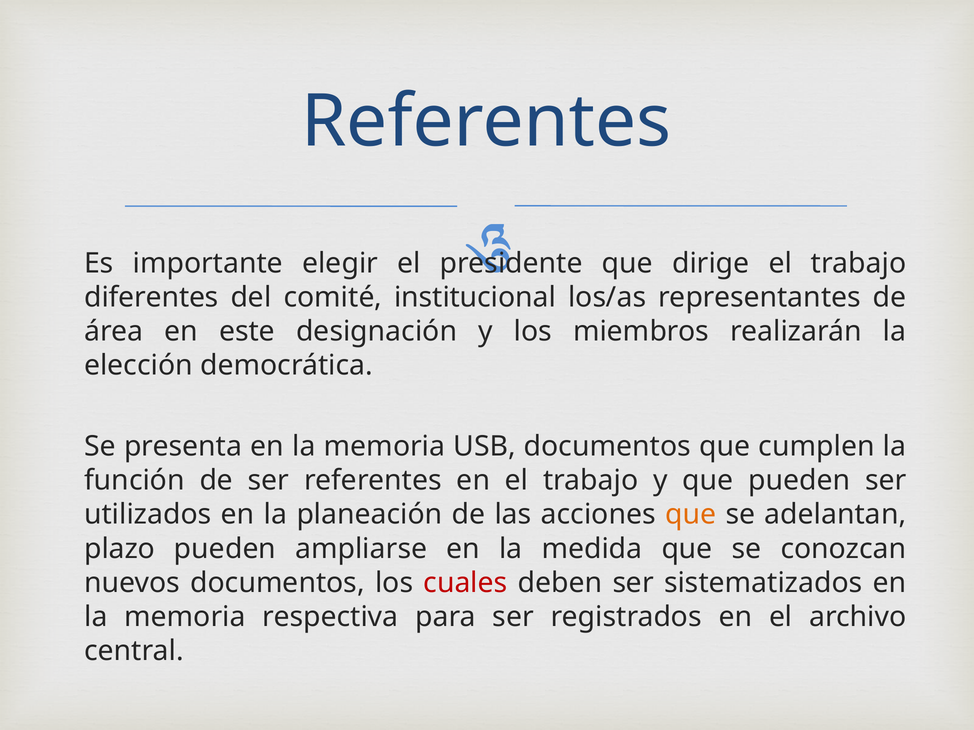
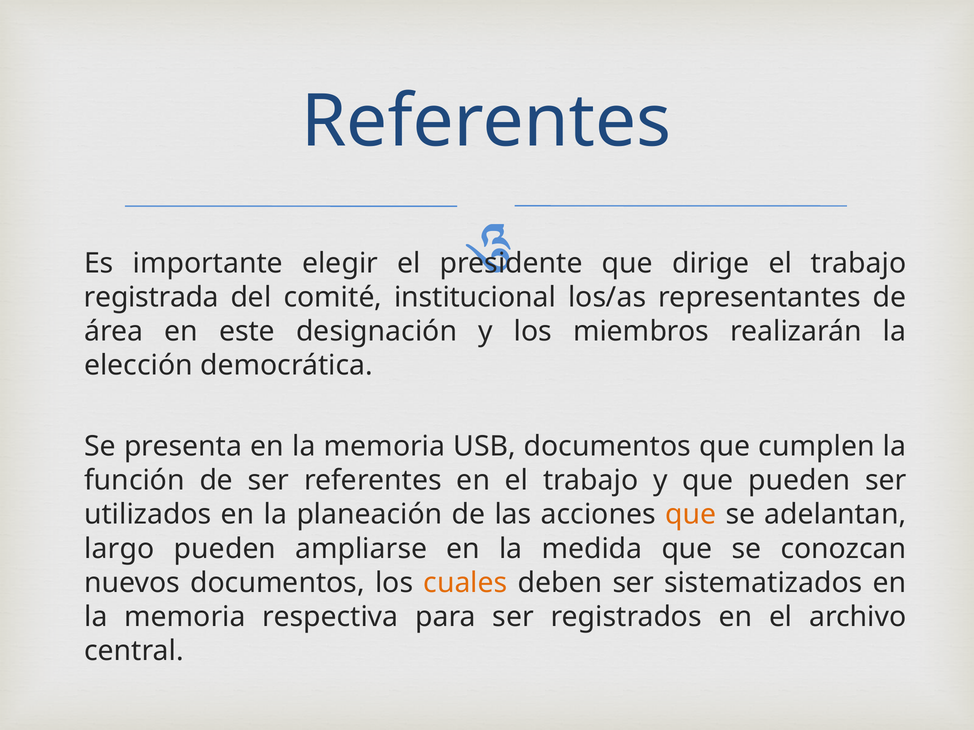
diferentes: diferentes -> registrada
plazo: plazo -> largo
cuales colour: red -> orange
